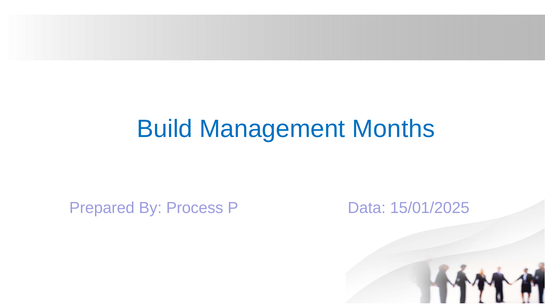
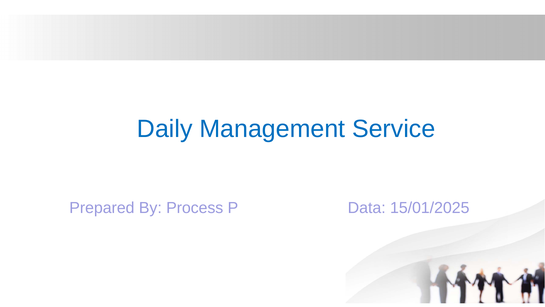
Build: Build -> Daily
Months: Months -> Service
